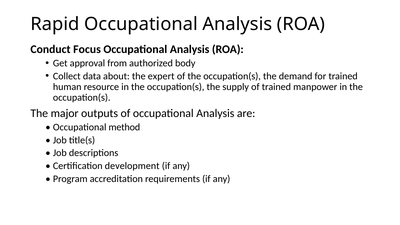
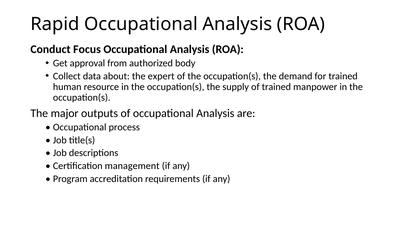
method: method -> process
development: development -> management
